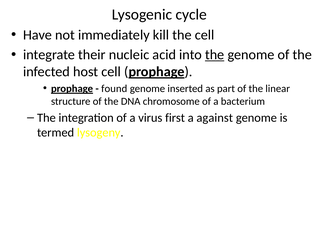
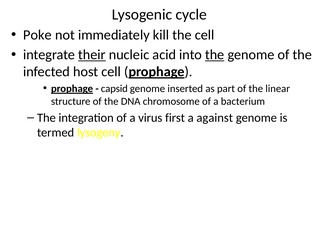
Have: Have -> Poke
their underline: none -> present
found: found -> capsid
